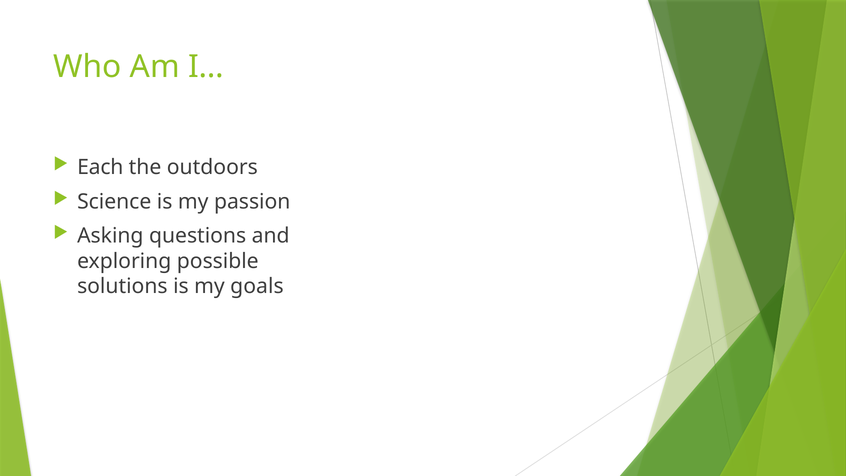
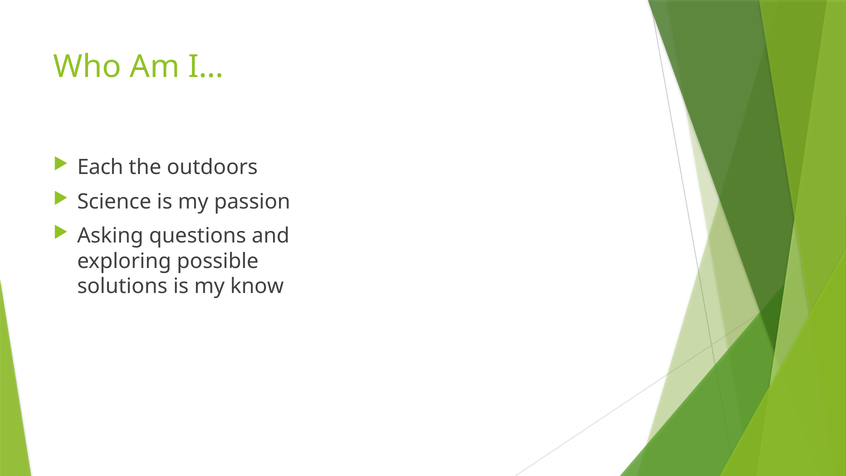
goals: goals -> know
